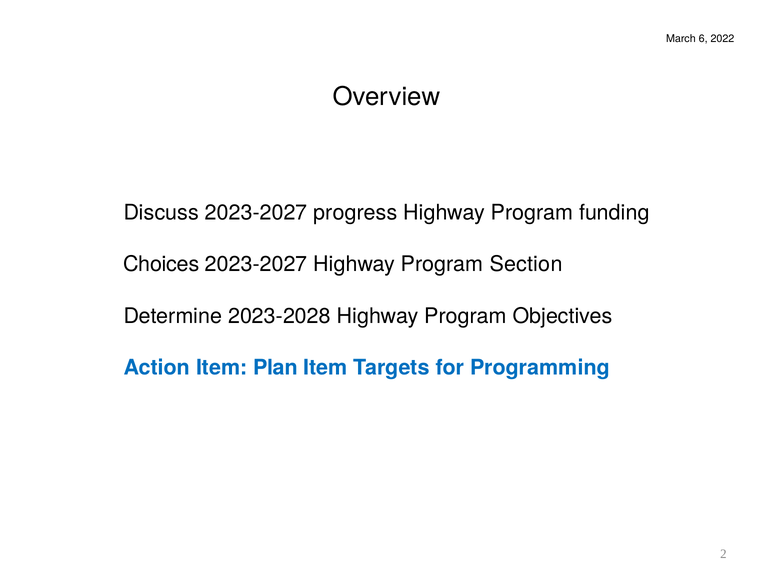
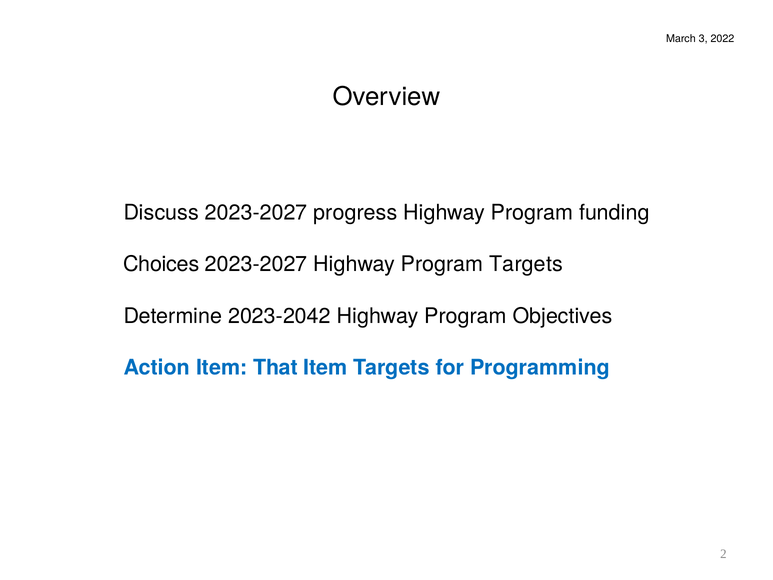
6: 6 -> 3
Program Section: Section -> Targets
2023-2028: 2023-2028 -> 2023-2042
Plan: Plan -> That
